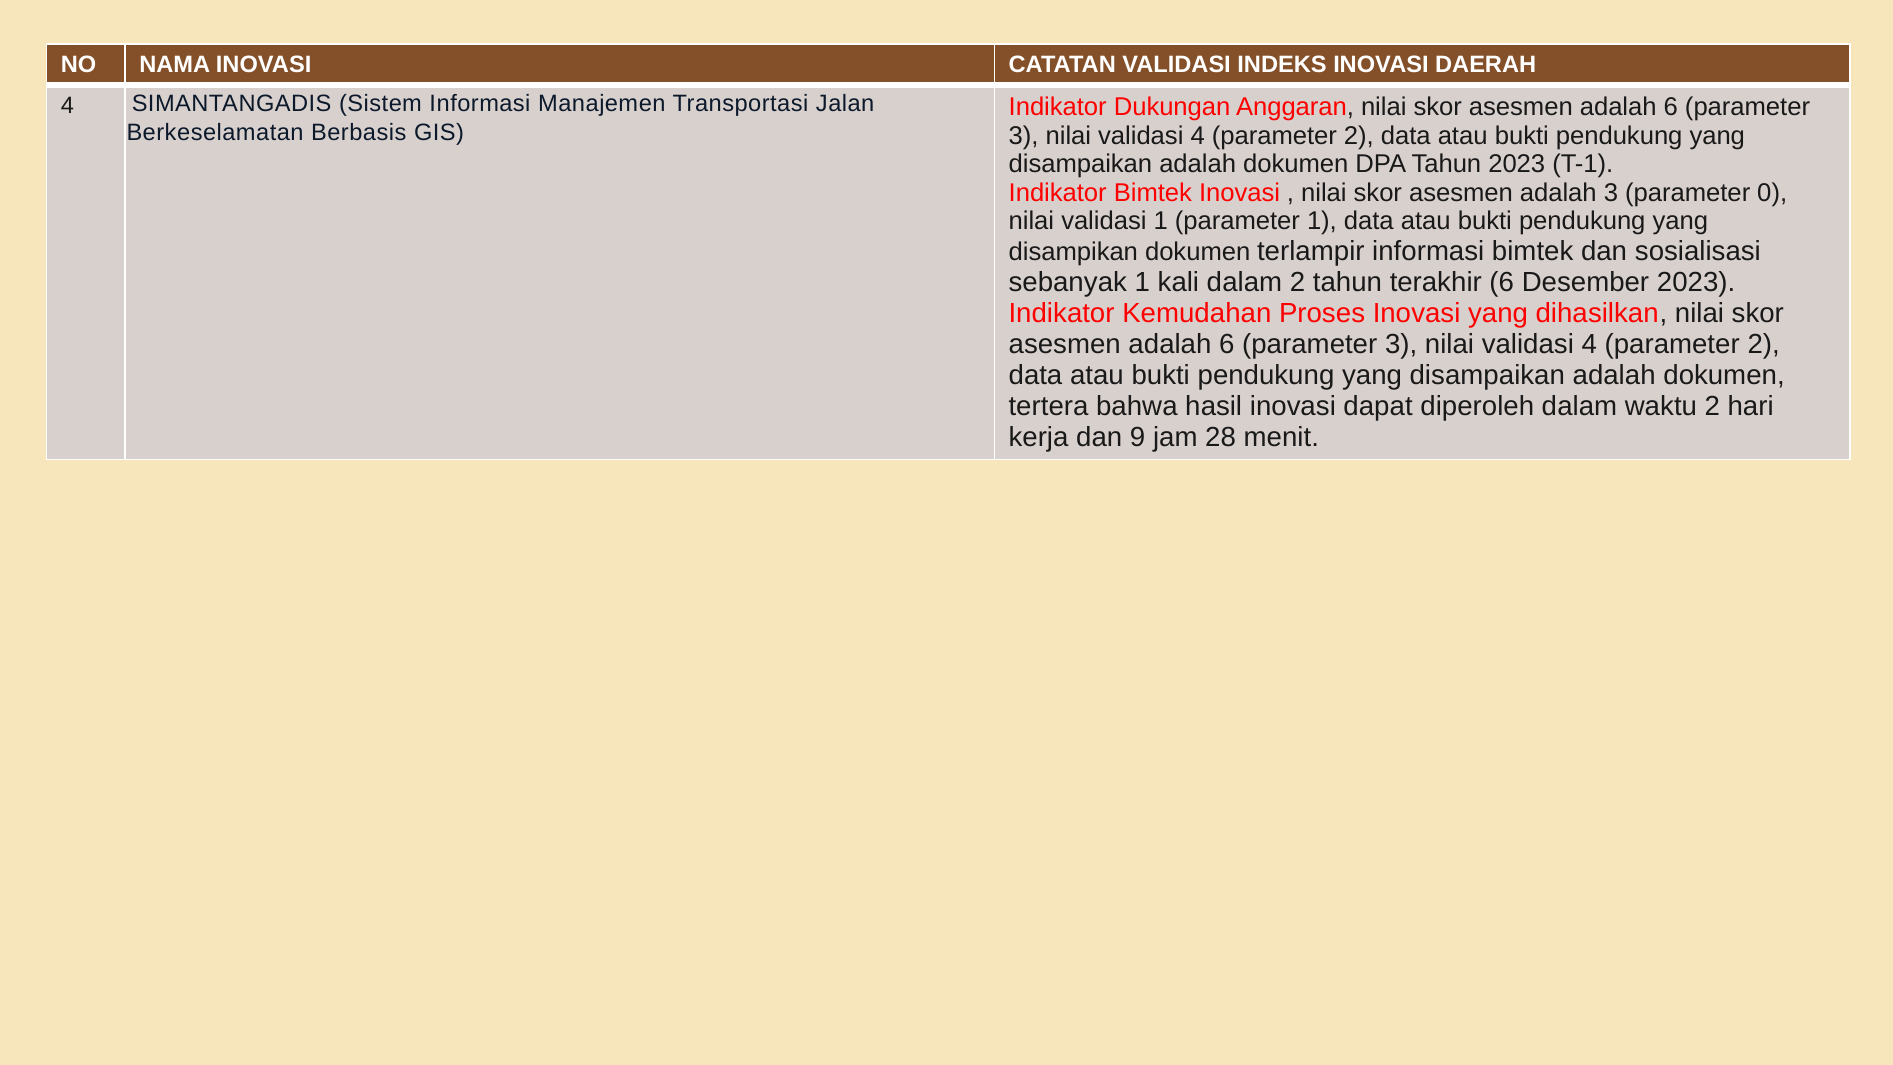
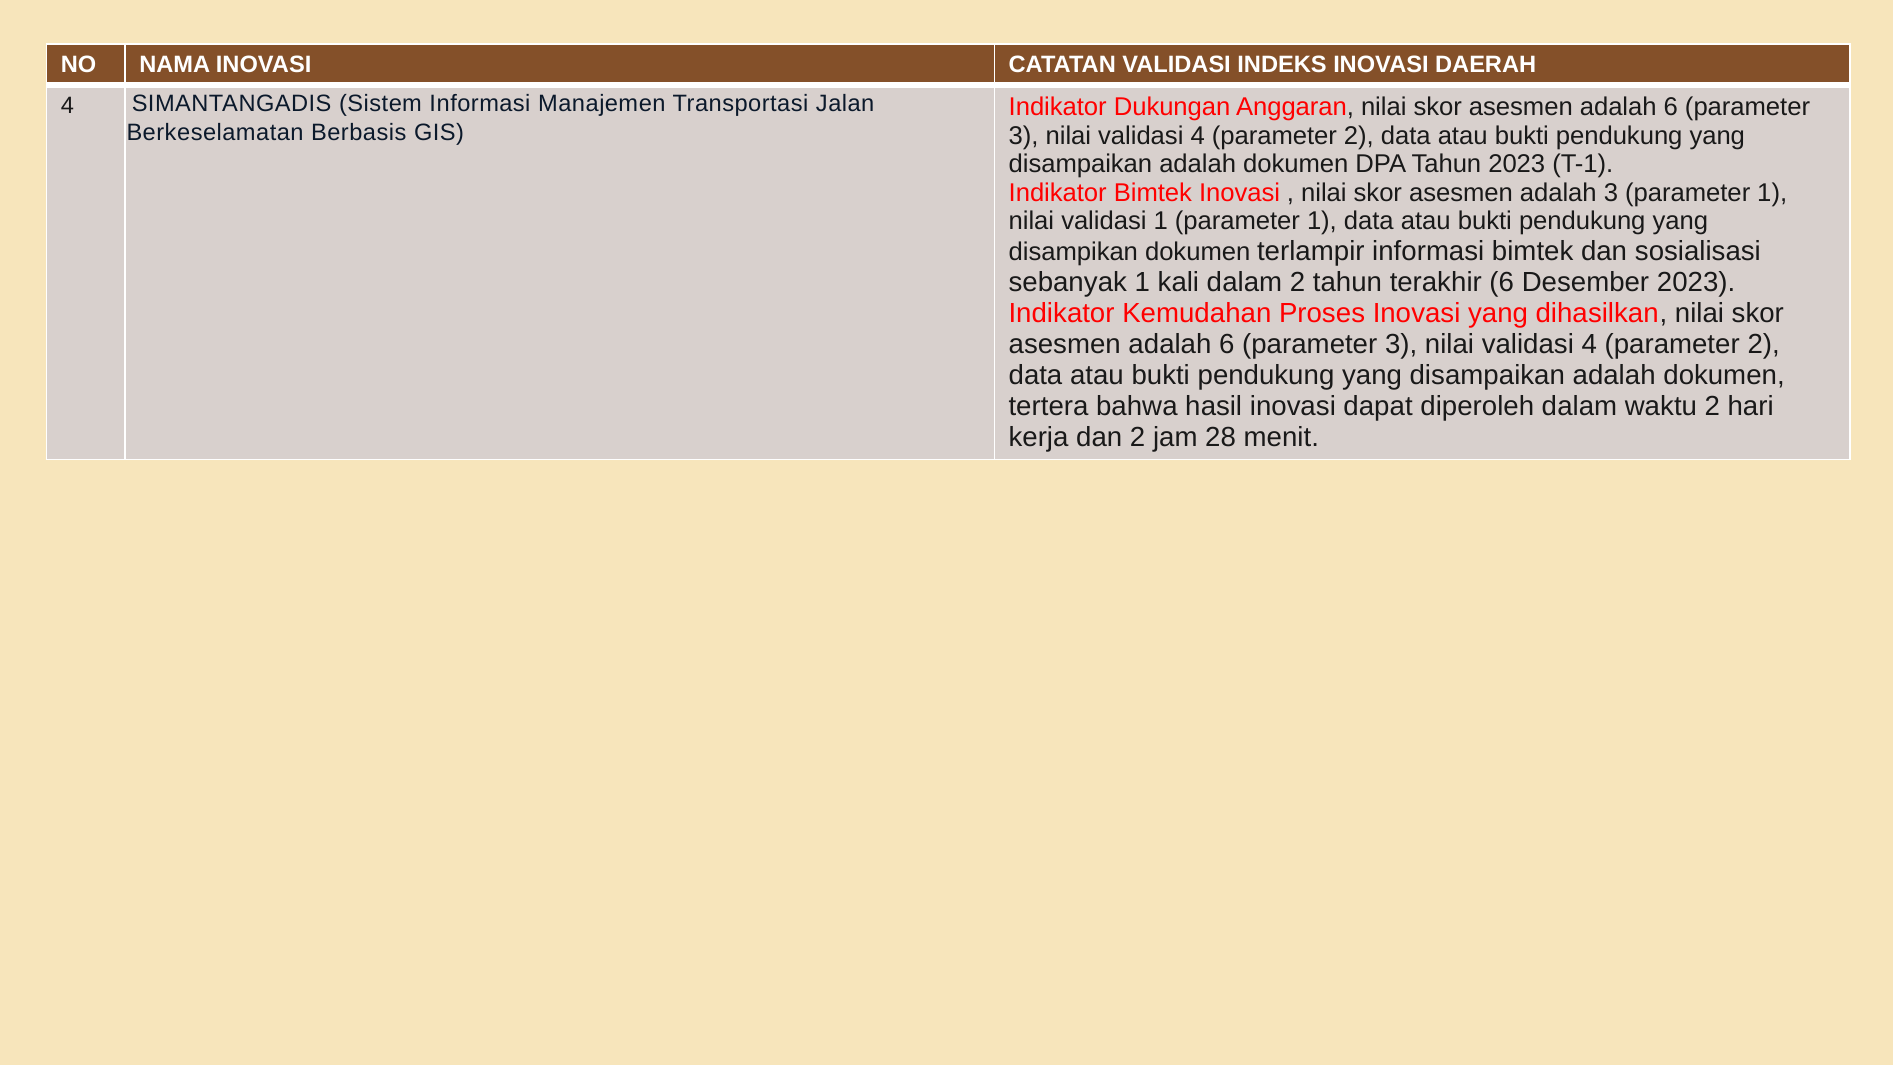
3 parameter 0: 0 -> 1
dan 9: 9 -> 2
